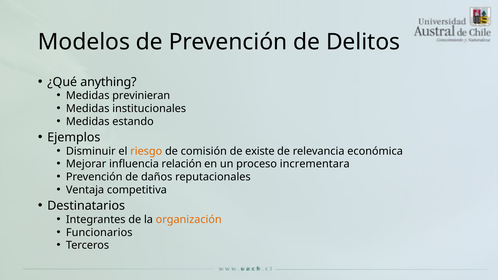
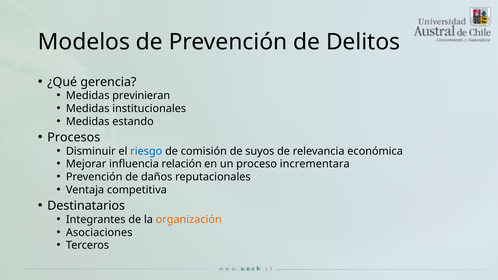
anything: anything -> gerencia
Ejemplos: Ejemplos -> Procesos
riesgo colour: orange -> blue
existe: existe -> suyos
Funcionarios: Funcionarios -> Asociaciones
